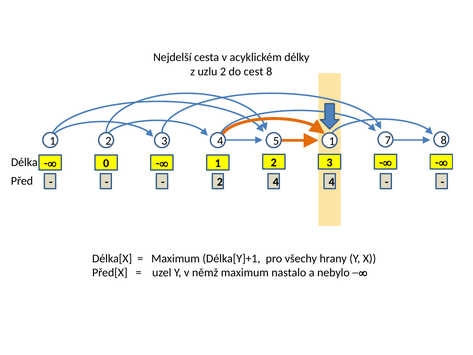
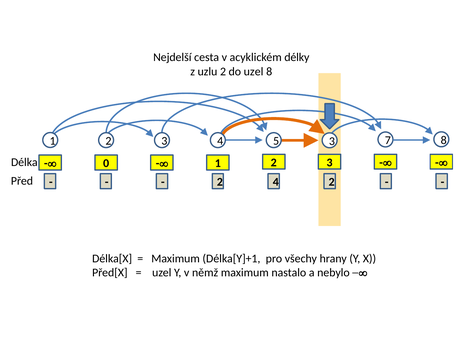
do cest: cest -> uzel
5 1: 1 -> 3
4 4: 4 -> 2
